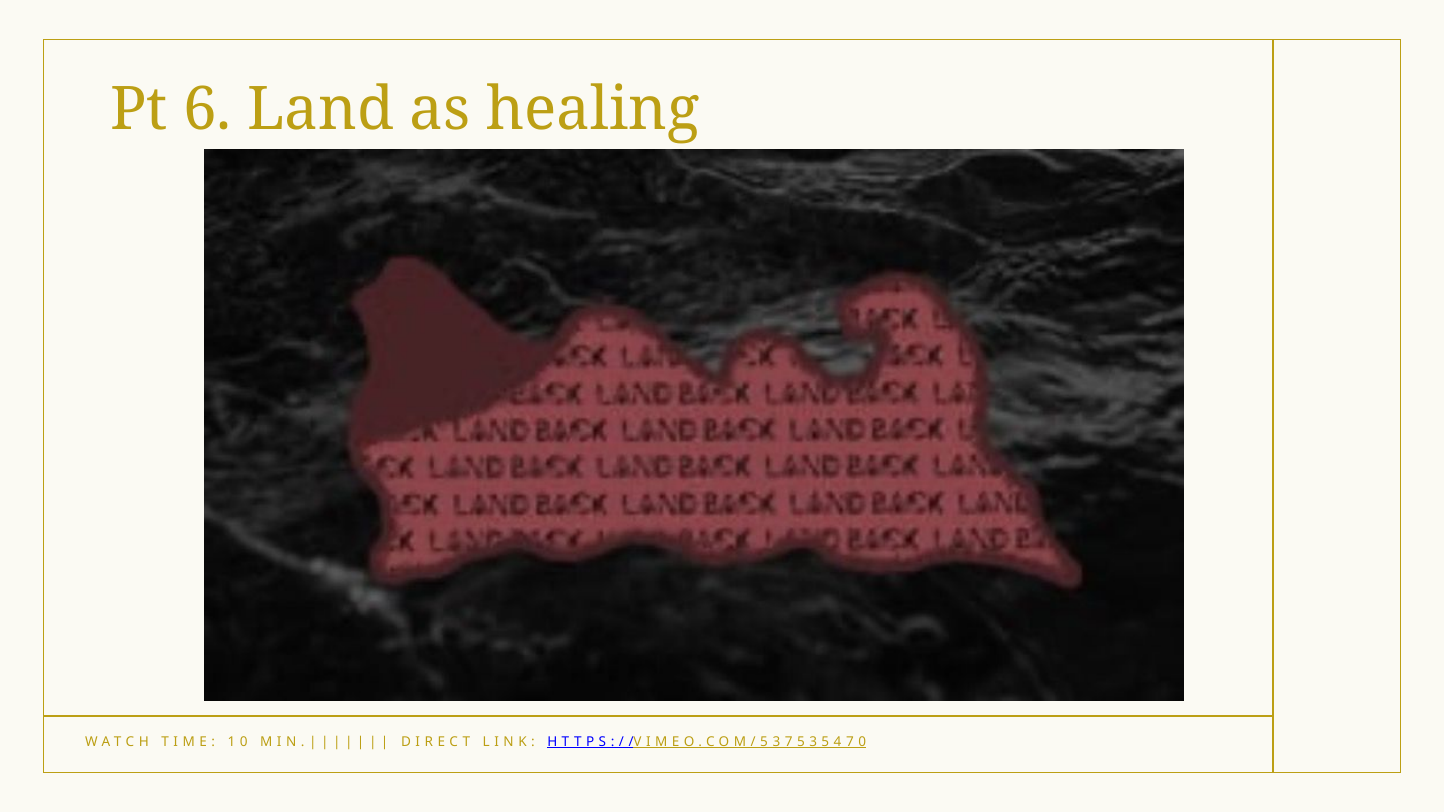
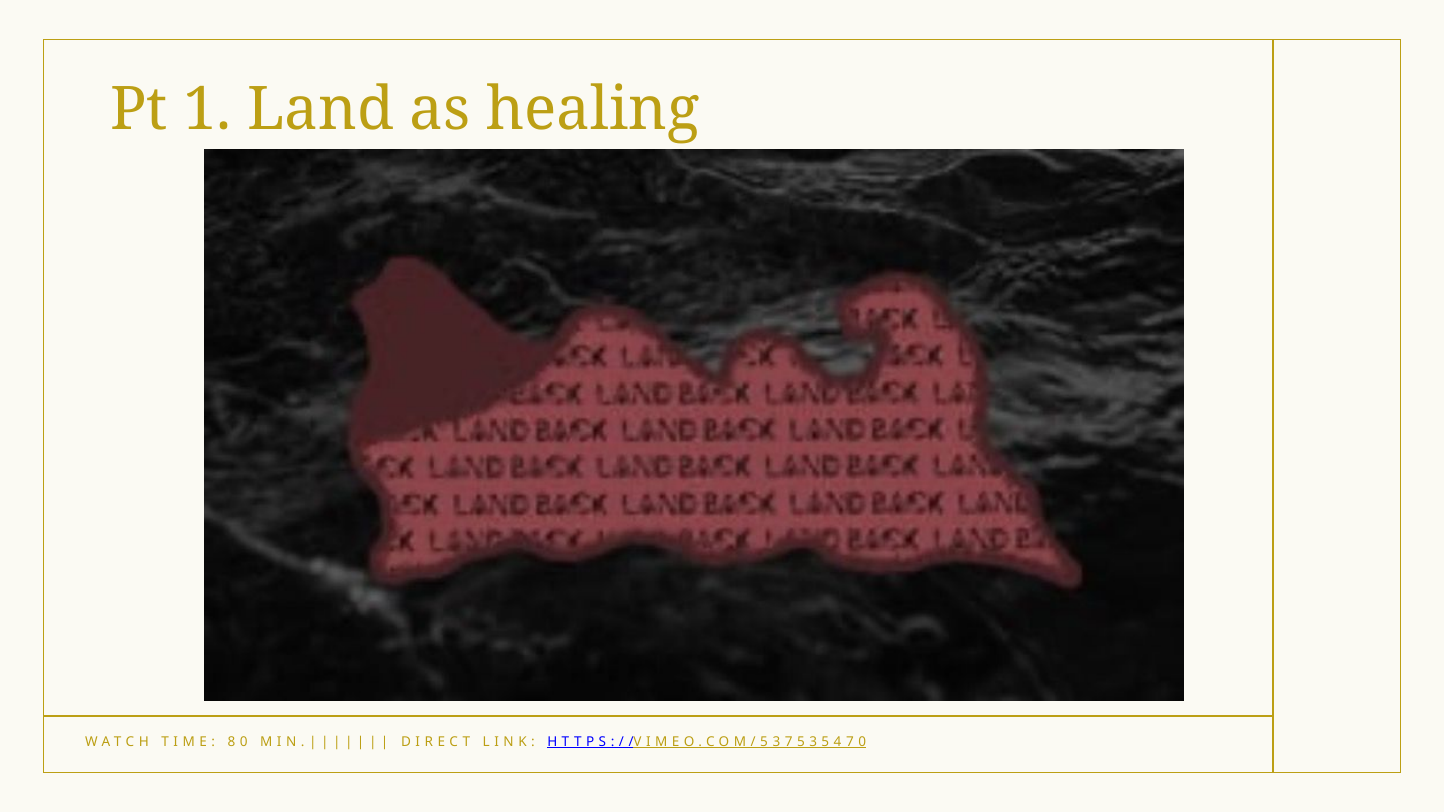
6: 6 -> 1
1: 1 -> 8
